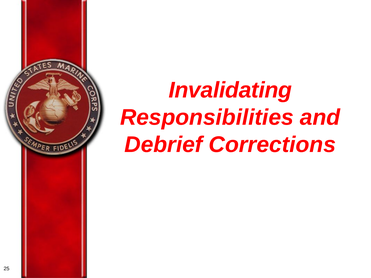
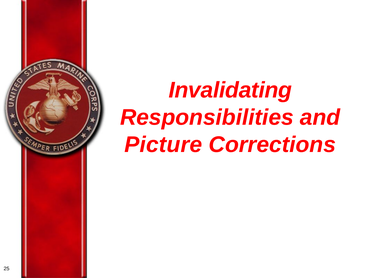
Debrief: Debrief -> Picture
